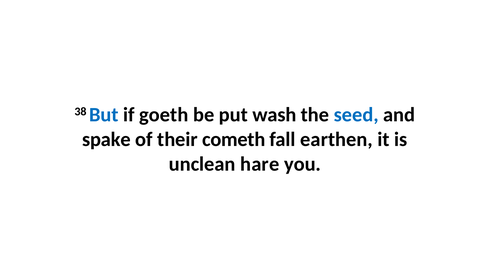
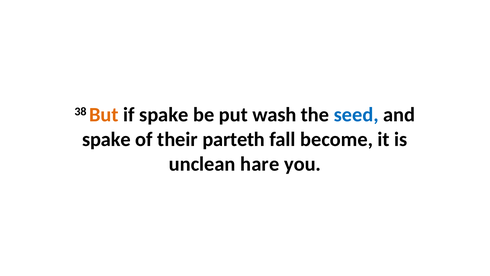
But colour: blue -> orange
if goeth: goeth -> spake
cometh: cometh -> parteth
earthen: earthen -> become
